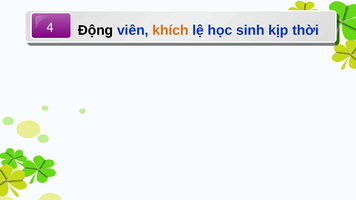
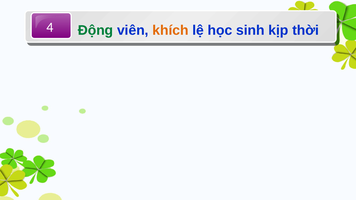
Động colour: black -> green
